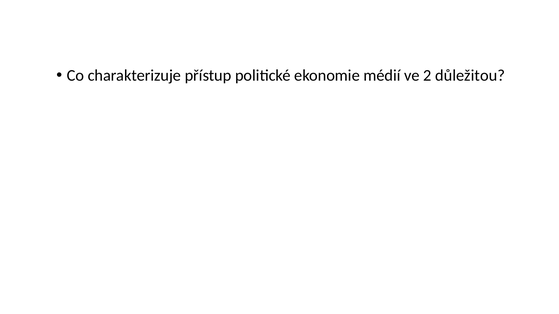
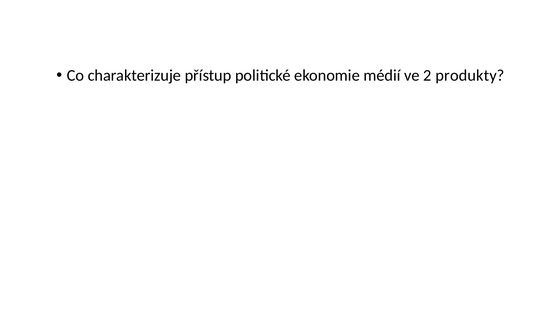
důležitou: důležitou -> produkty
